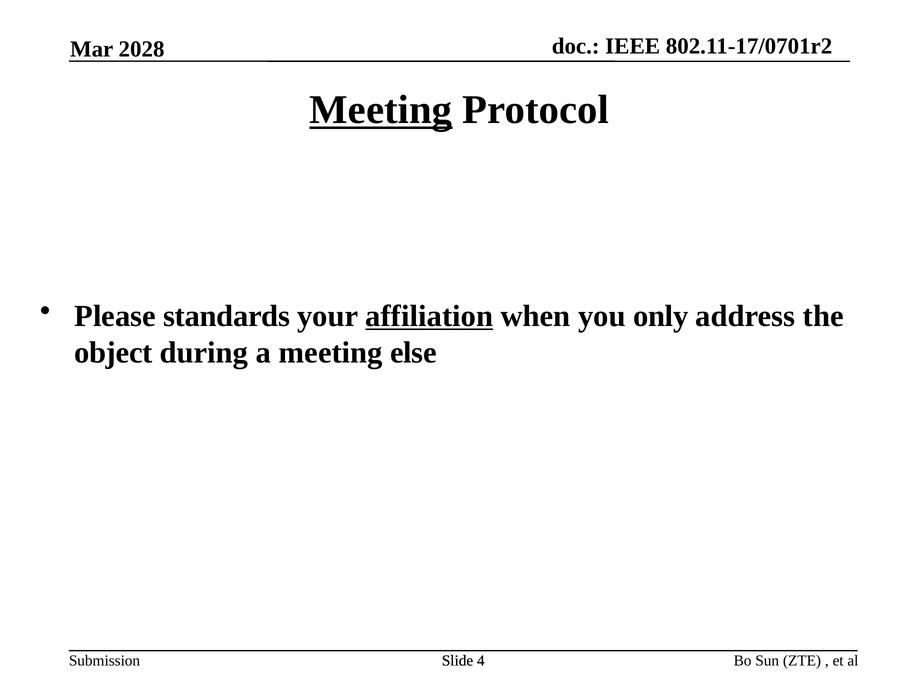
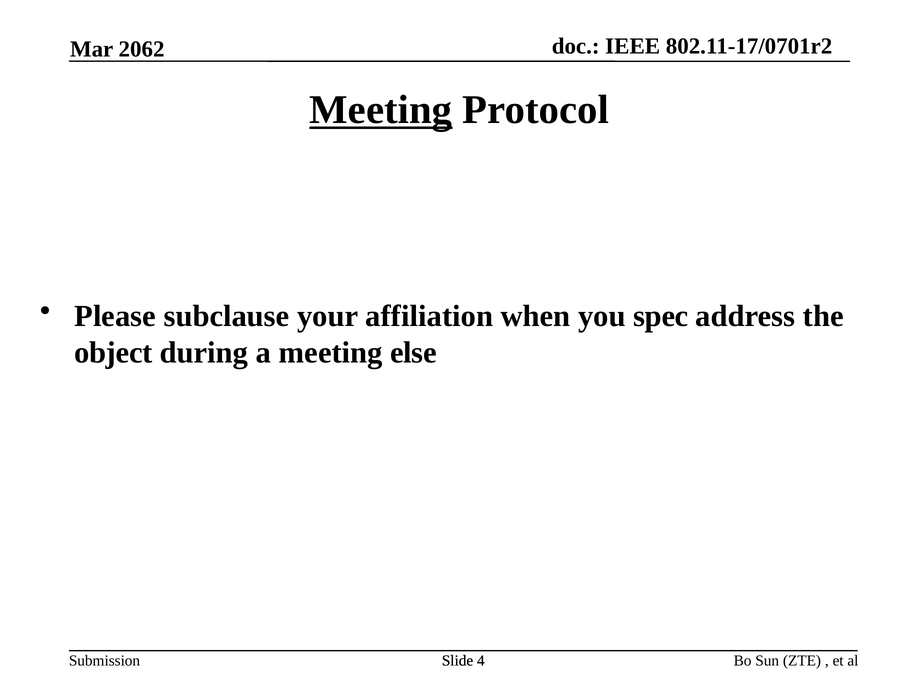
2028: 2028 -> 2062
standards: standards -> subclause
affiliation underline: present -> none
only: only -> spec
